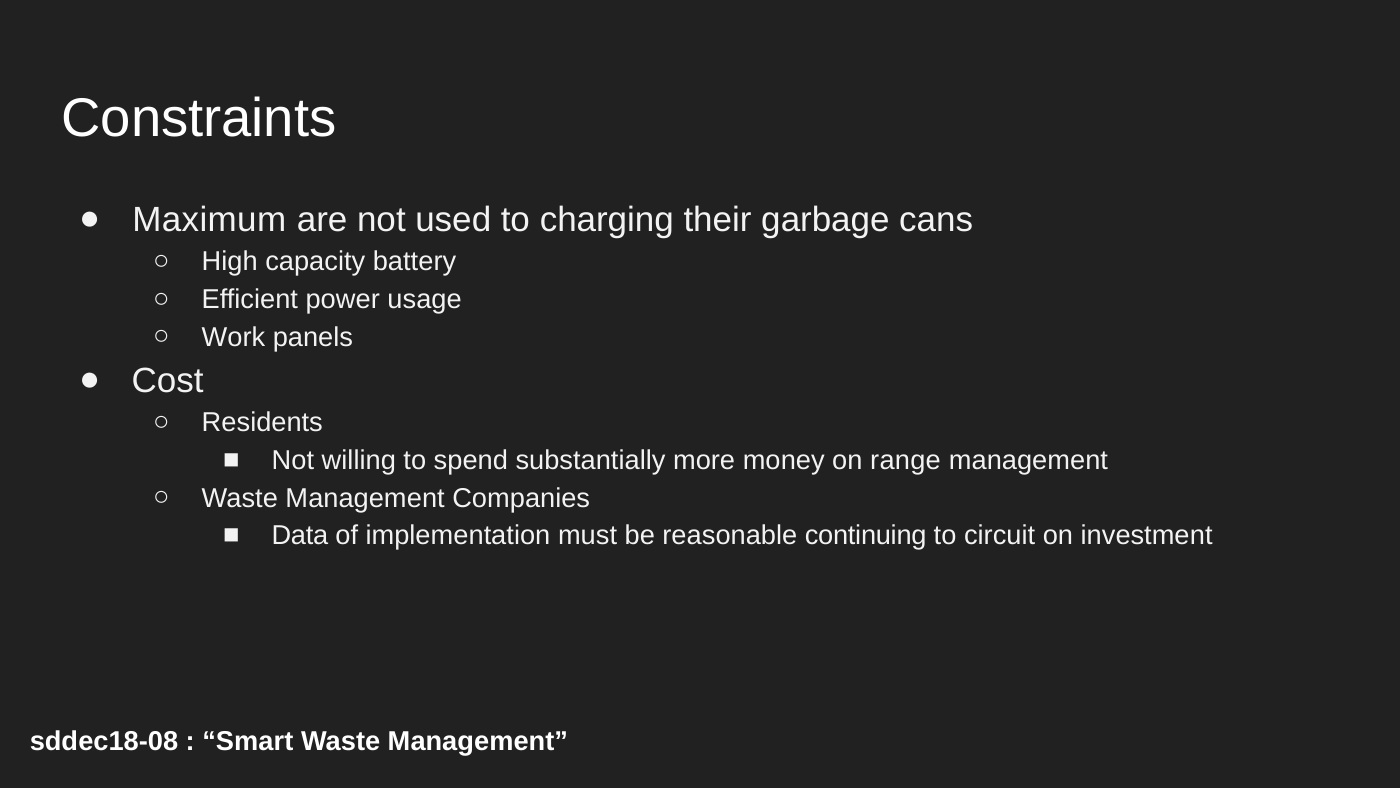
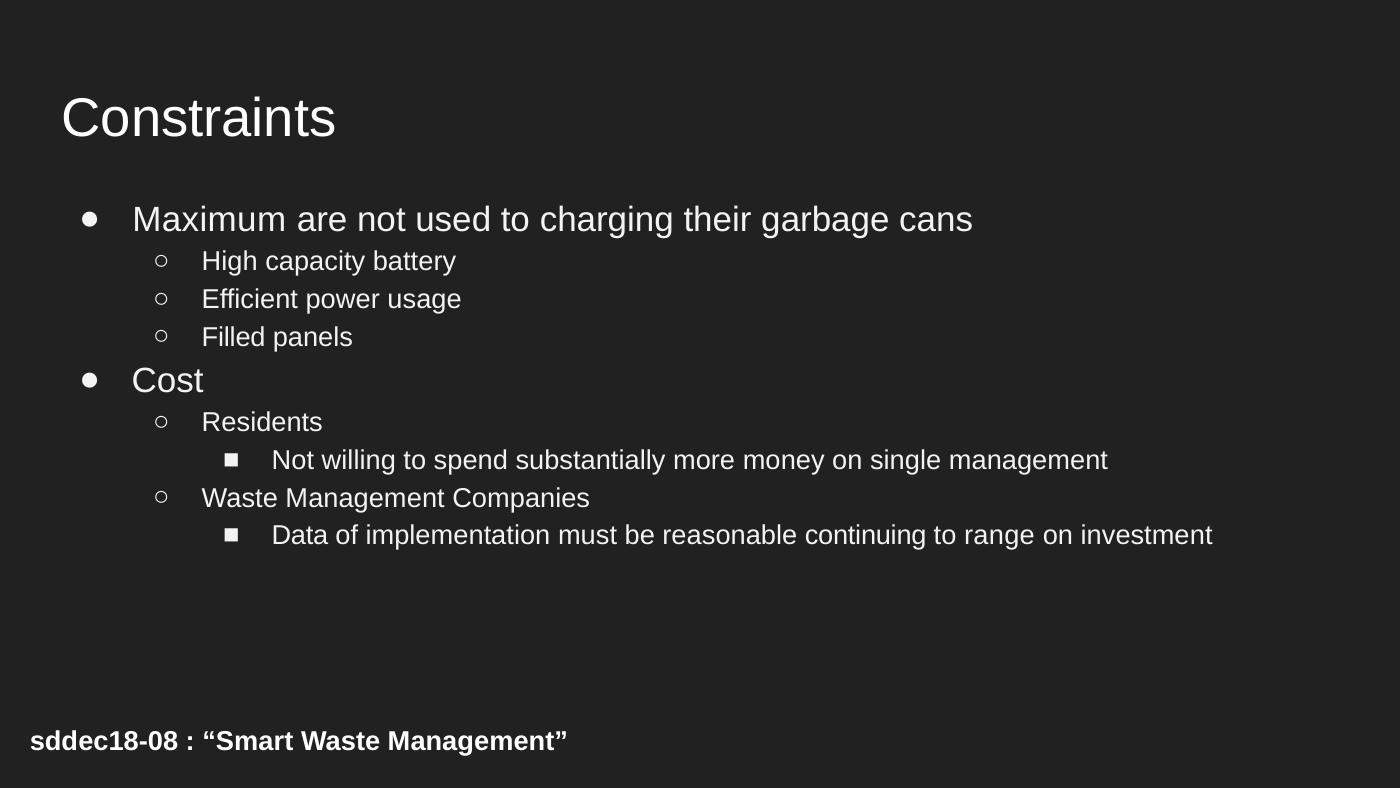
Work: Work -> Filled
range: range -> single
circuit: circuit -> range
